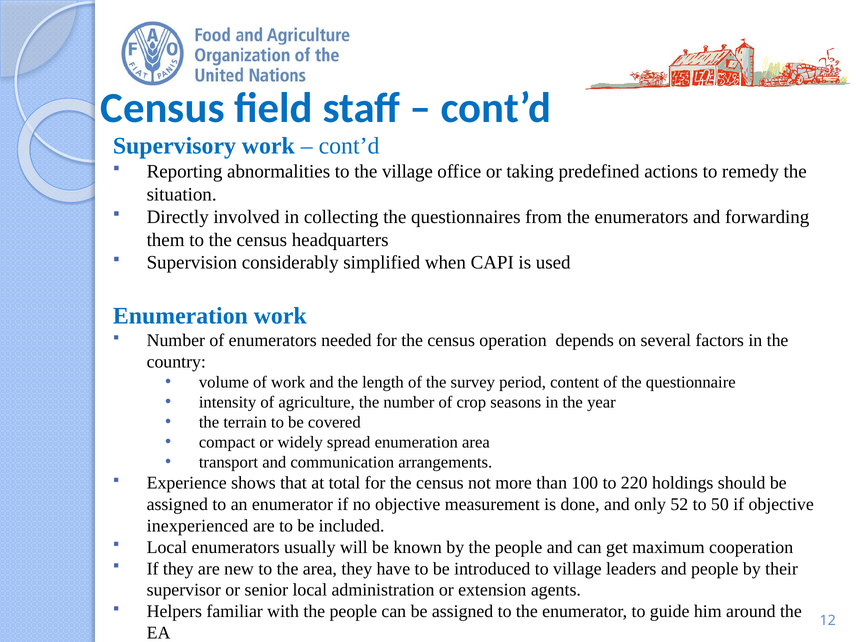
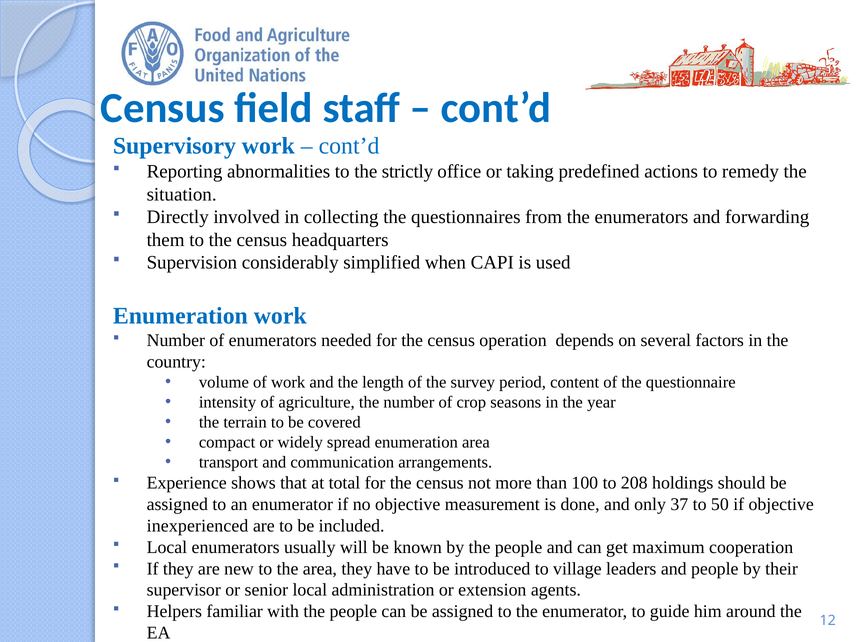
the village: village -> strictly
220: 220 -> 208
52: 52 -> 37
